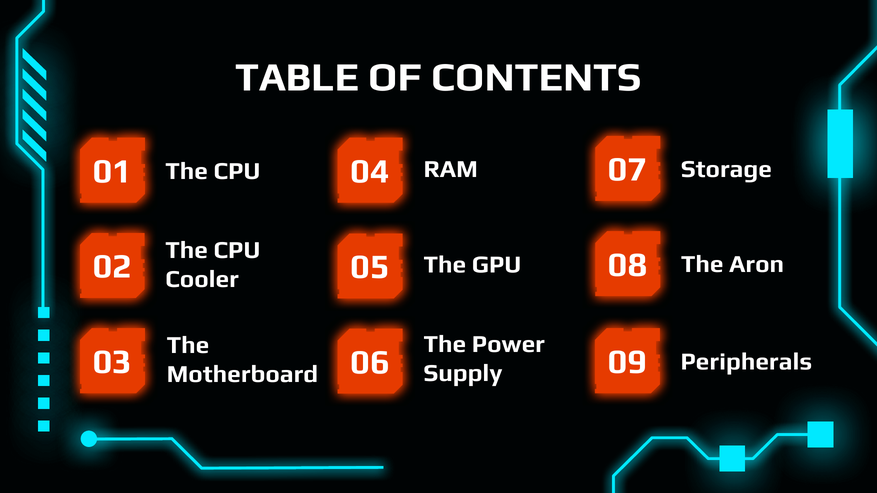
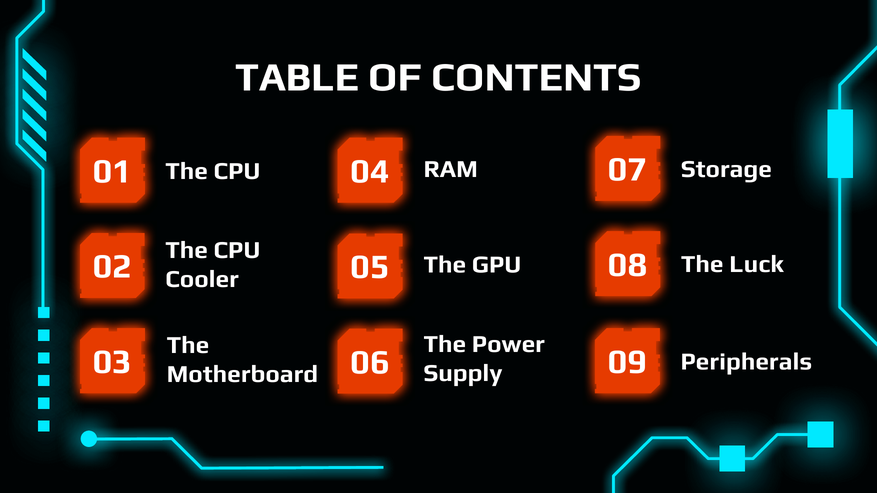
Aron: Aron -> Luck
